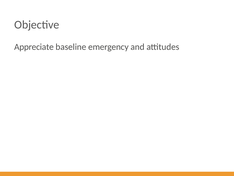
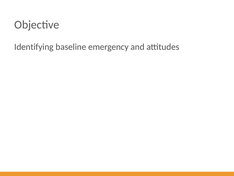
Appreciate: Appreciate -> Identifying
